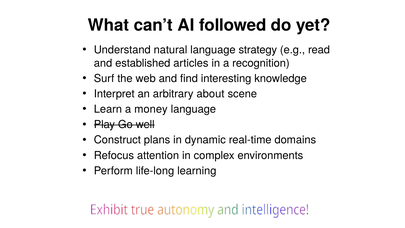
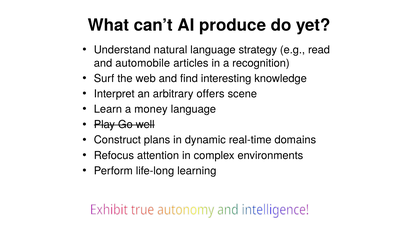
followed: followed -> produce
established: established -> automobile
about: about -> offers
